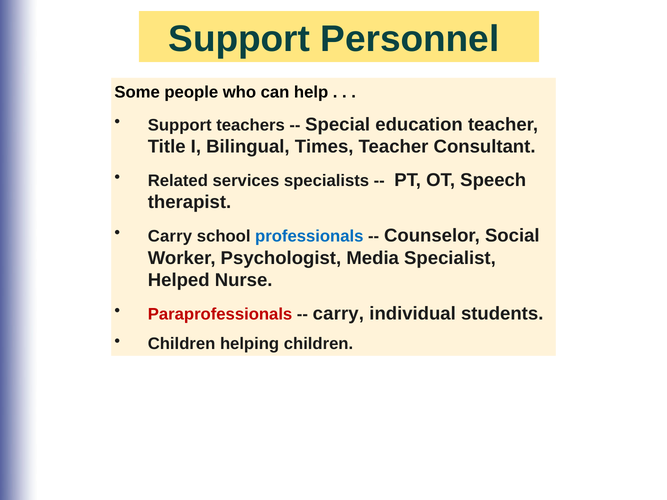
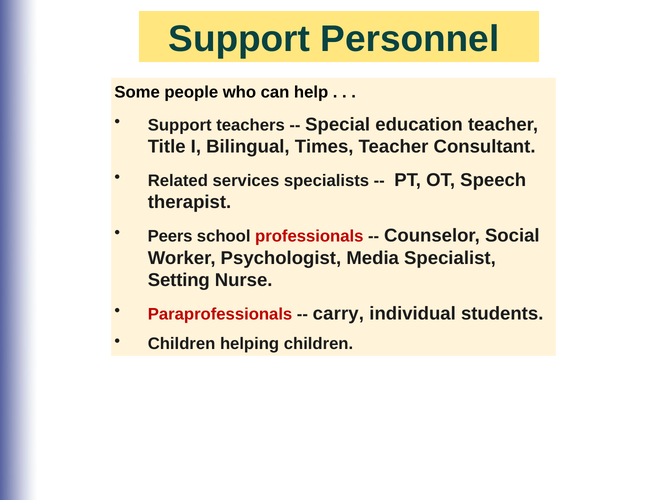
Carry at (170, 236): Carry -> Peers
professionals colour: blue -> red
Helped: Helped -> Setting
